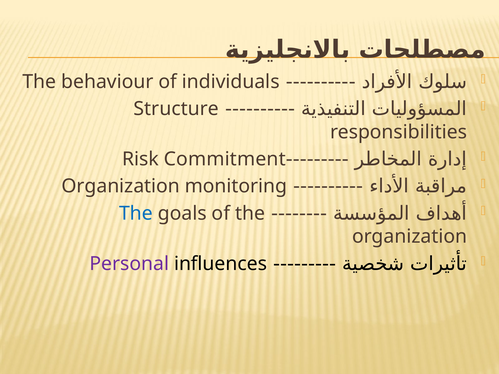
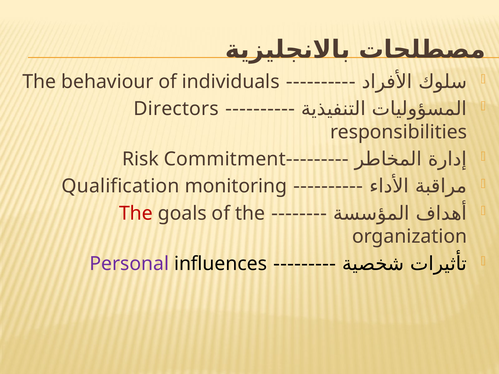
Structure: Structure -> Directors
Organization at (121, 186): Organization -> Qualification
The at (136, 213) colour: blue -> red
